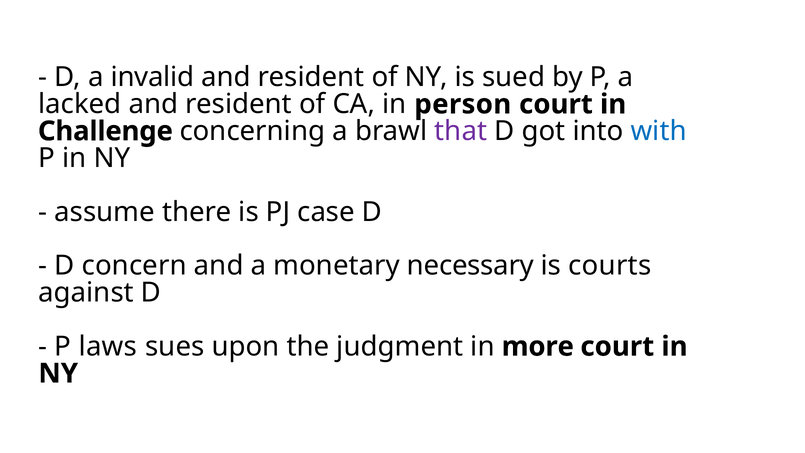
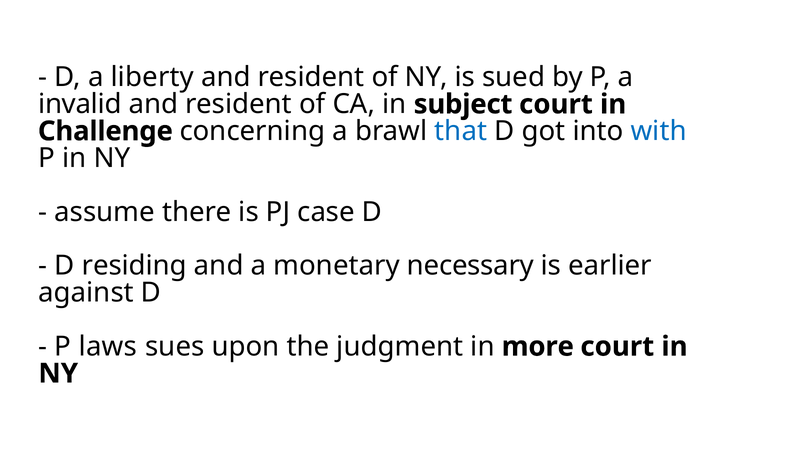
invalid: invalid -> liberty
lacked: lacked -> invalid
person: person -> subject
that colour: purple -> blue
concern: concern -> residing
courts: courts -> earlier
